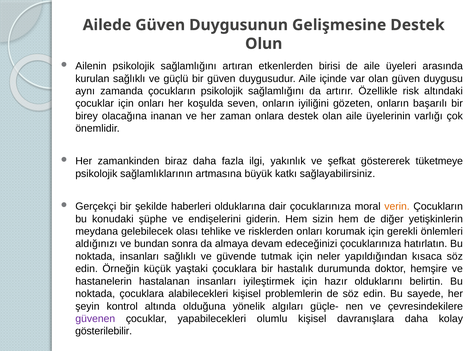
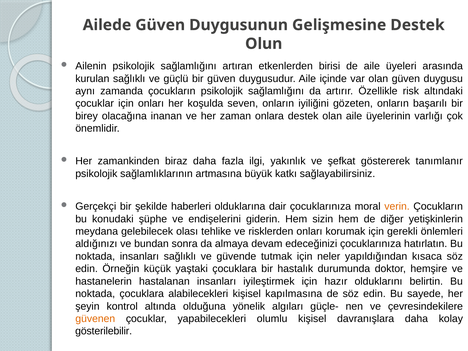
tüketmeye: tüketmeye -> tanımlanır
problemlerin: problemlerin -> kapılmasına
güvenen colour: purple -> orange
